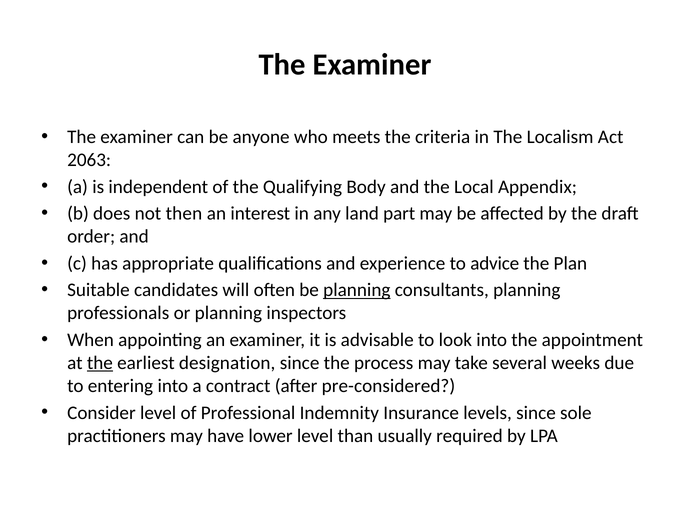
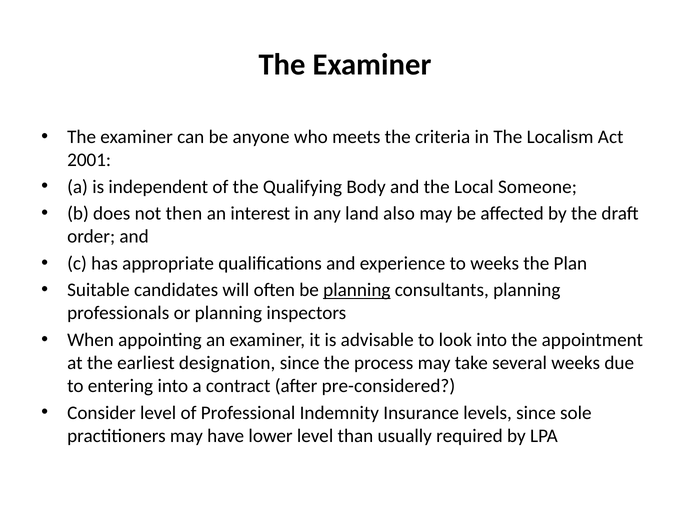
2063: 2063 -> 2001
Appendix: Appendix -> Someone
part: part -> also
to advice: advice -> weeks
the at (100, 363) underline: present -> none
